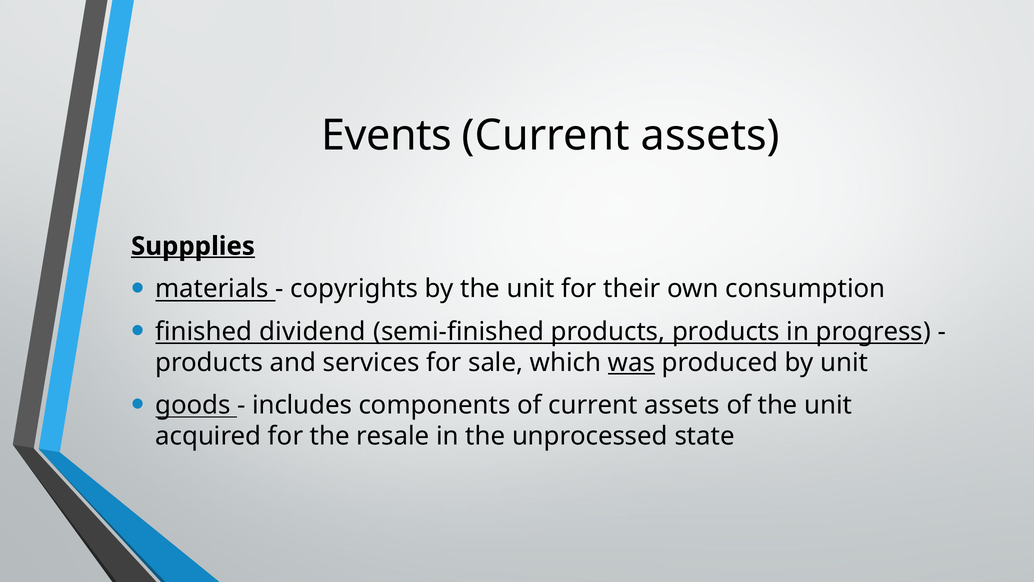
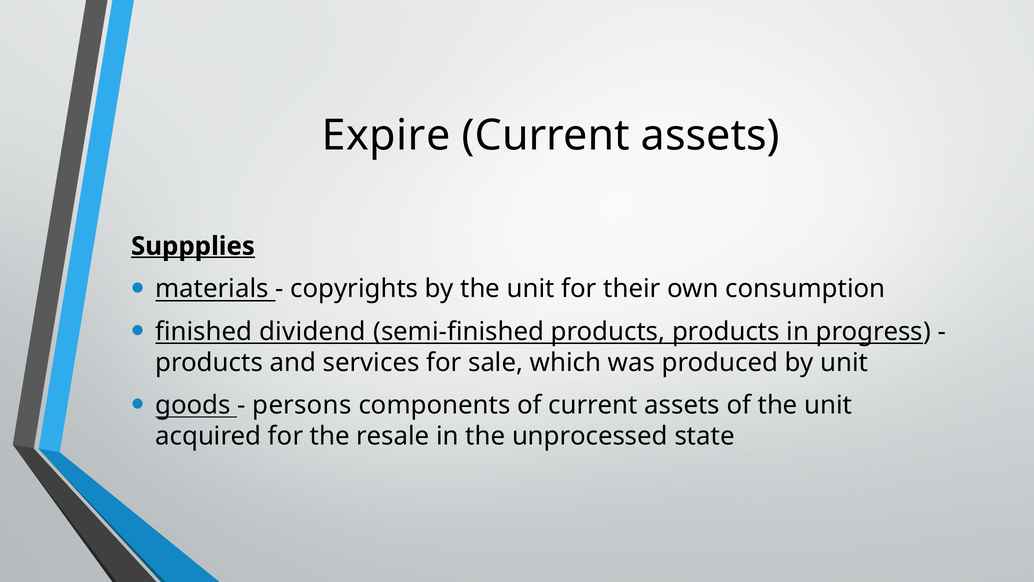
Events: Events -> Expire
was underline: present -> none
includes: includes -> persons
